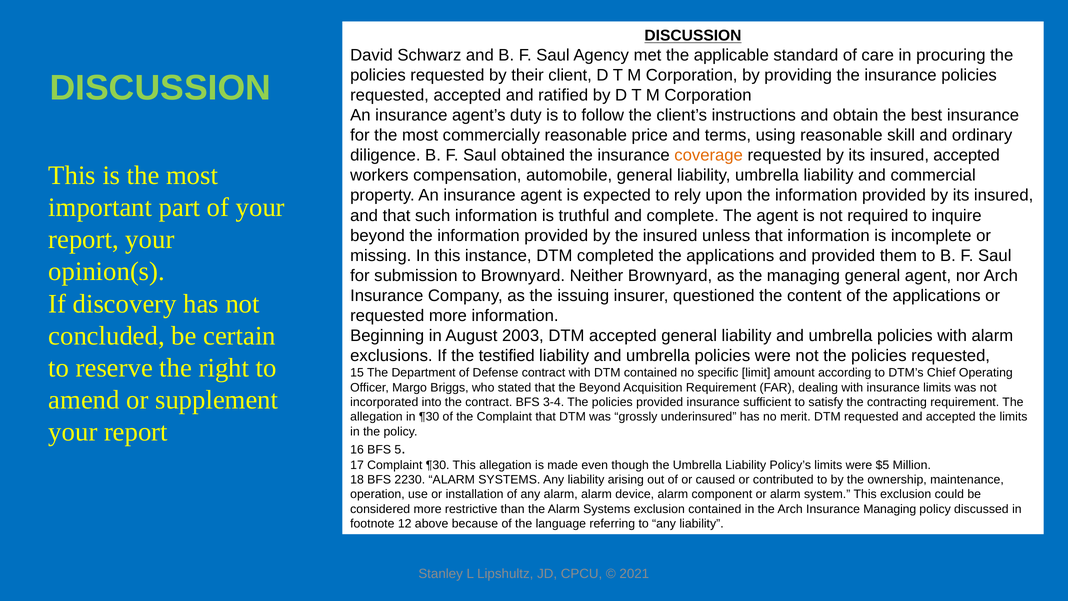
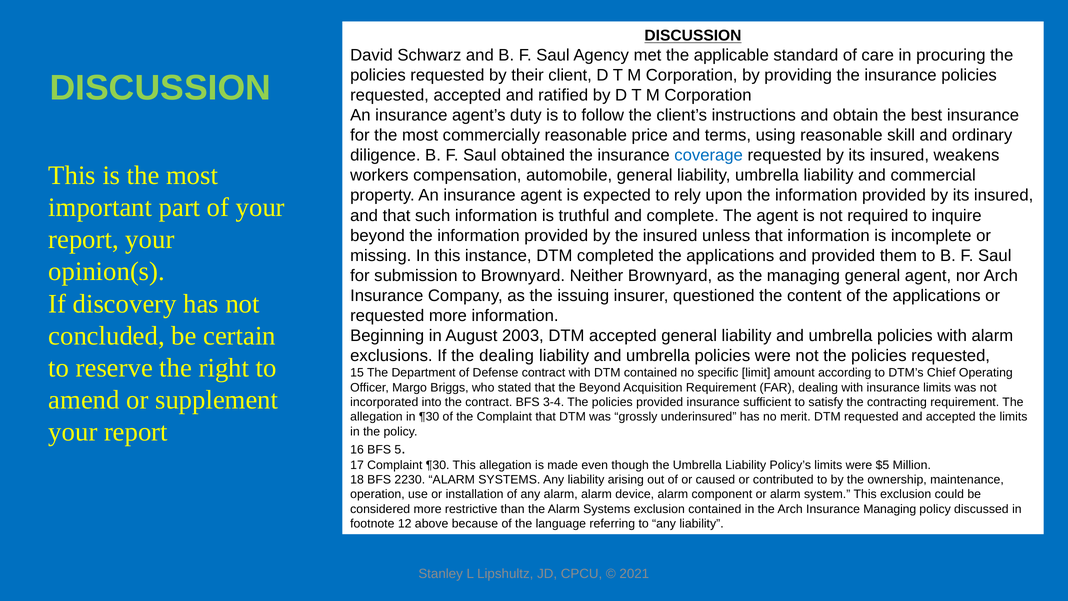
coverage colour: orange -> blue
insured accepted: accepted -> weakens
the testified: testified -> dealing
